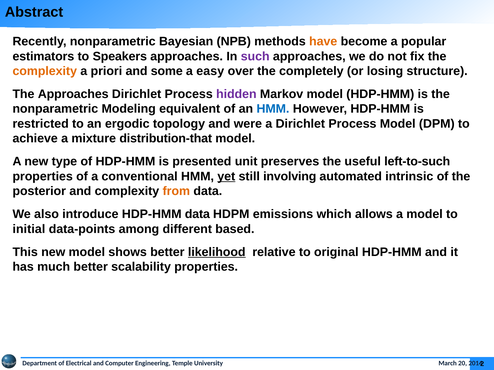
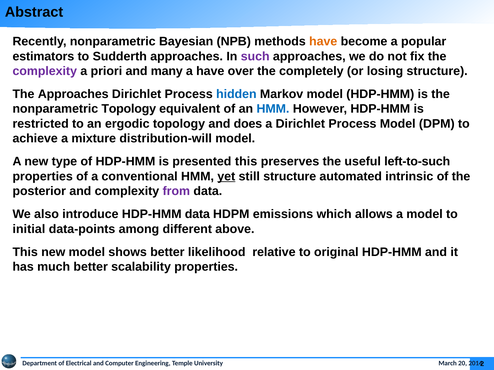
Speakers: Speakers -> Sudderth
complexity at (45, 71) colour: orange -> purple
some: some -> many
a easy: easy -> have
hidden colour: purple -> blue
nonparametric Modeling: Modeling -> Topology
were: were -> does
distribution-that: distribution-that -> distribution-will
presented unit: unit -> this
still involving: involving -> structure
from colour: orange -> purple
based: based -> above
likelihood underline: present -> none
